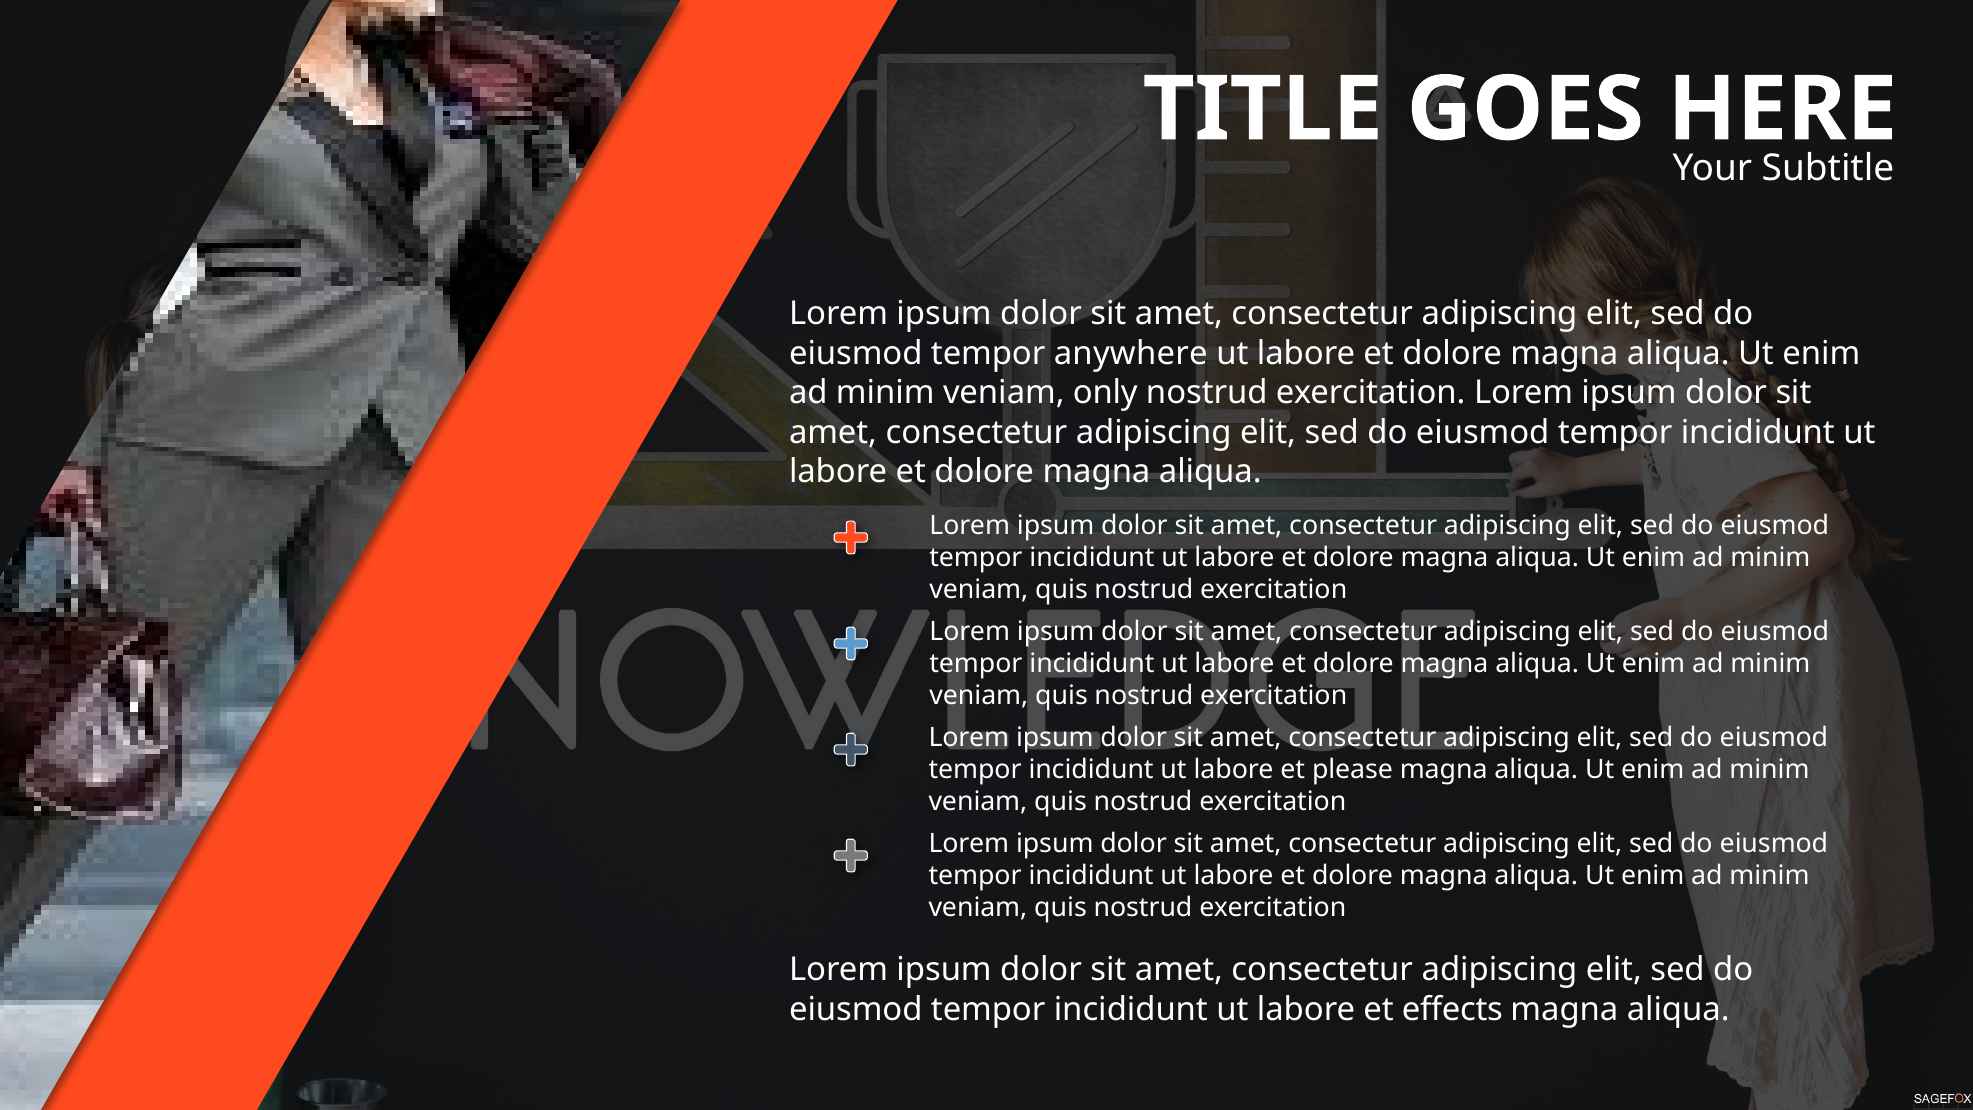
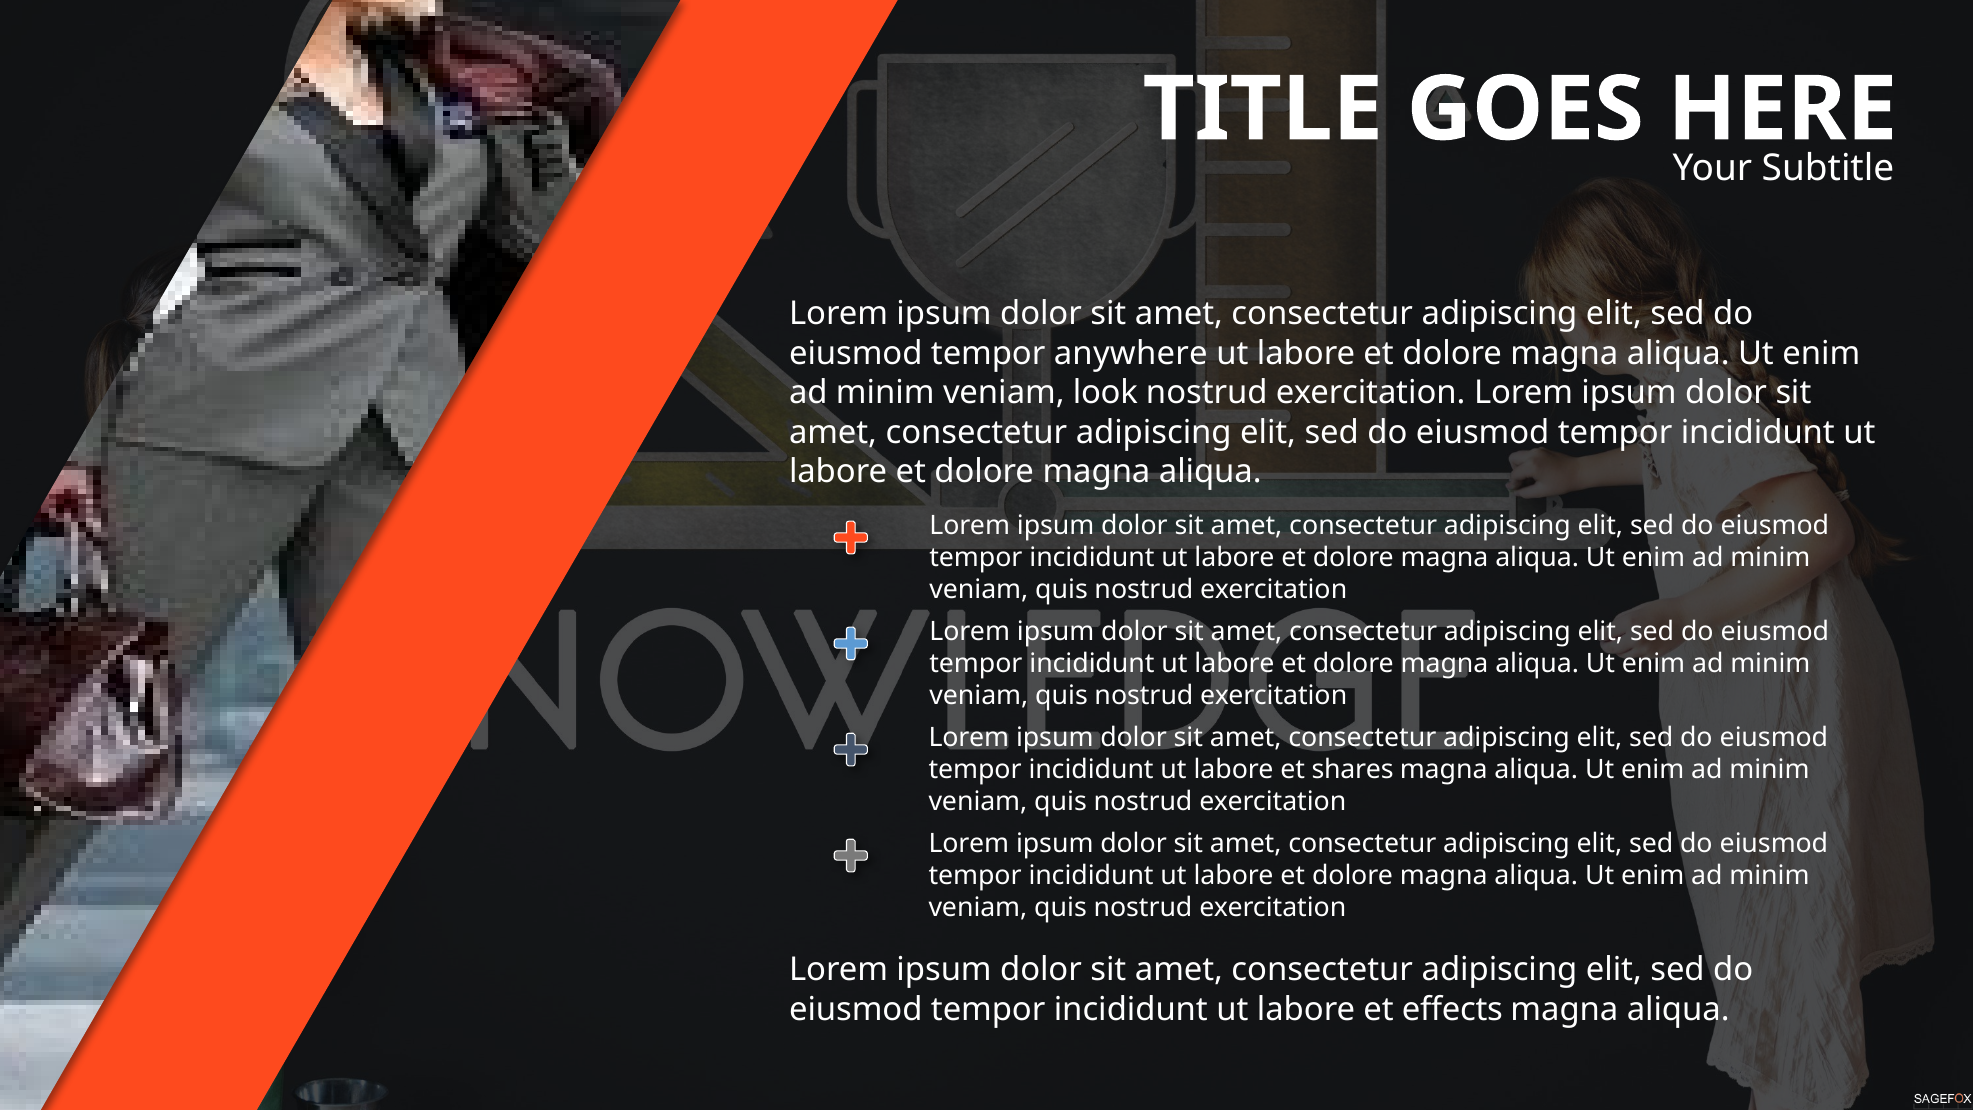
only: only -> look
please: please -> shares
